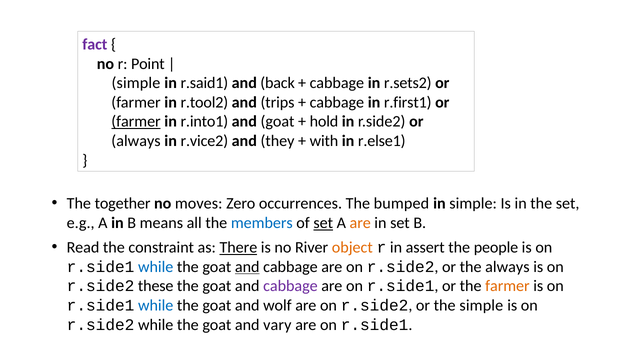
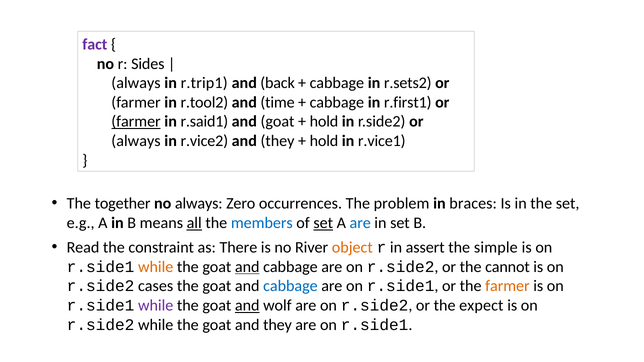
Point: Point -> Sides
simple at (136, 83): simple -> always
r.said1: r.said1 -> r.trip1
trips: trips -> time
r.into1: r.into1 -> r.said1
with at (324, 141): with -> hold
r.else1: r.else1 -> r.vice1
no moves: moves -> always
bumped: bumped -> problem
in simple: simple -> braces
all underline: none -> present
are at (360, 223) colour: orange -> blue
There underline: present -> none
people: people -> simple
while at (156, 267) colour: blue -> orange
the always: always -> cannot
these: these -> cases
cabbage at (290, 286) colour: purple -> blue
while at (156, 306) colour: blue -> purple
and at (247, 306) underline: none -> present
the simple: simple -> expect
goat and vary: vary -> they
